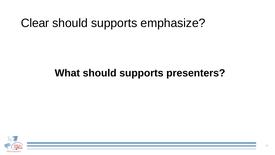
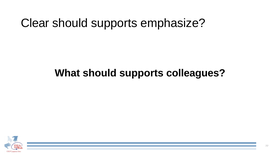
presenters: presenters -> colleagues
